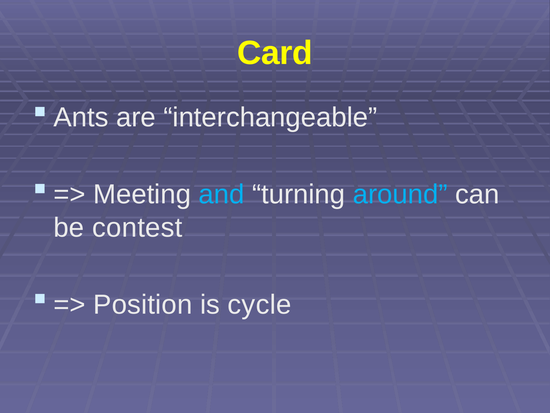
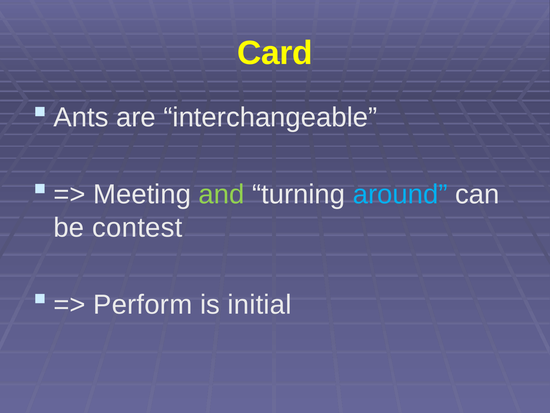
and colour: light blue -> light green
Position: Position -> Perform
cycle: cycle -> initial
